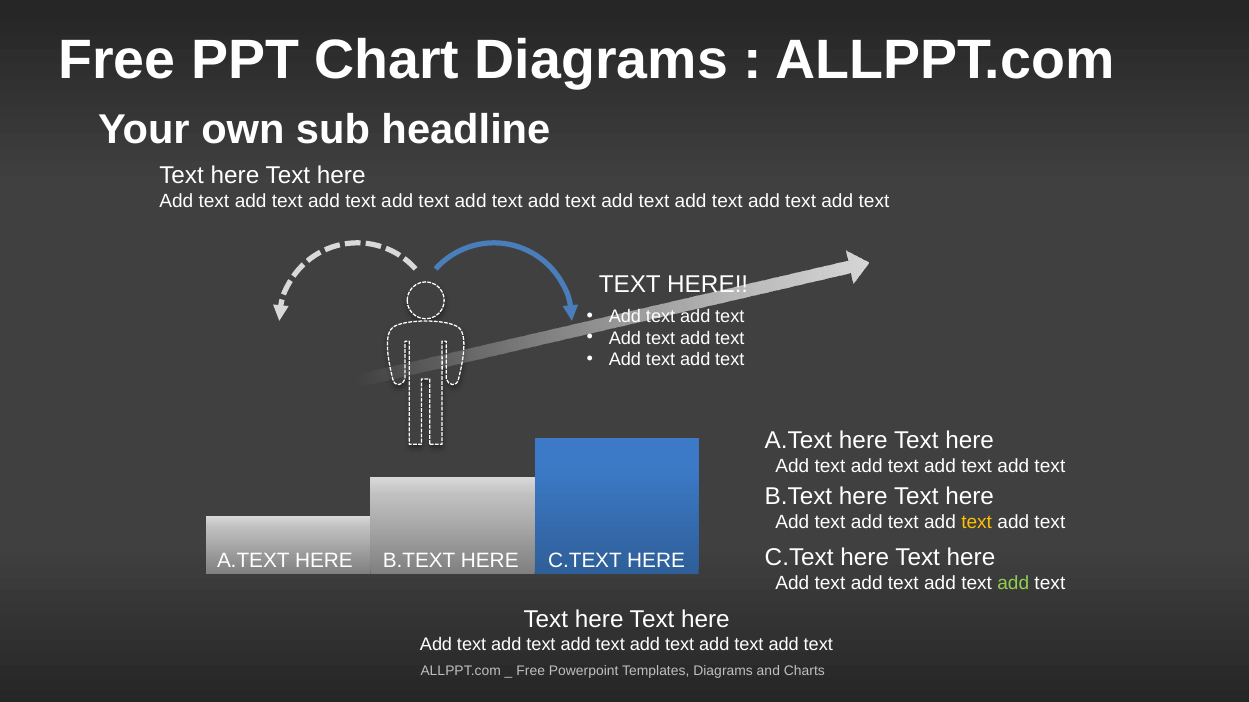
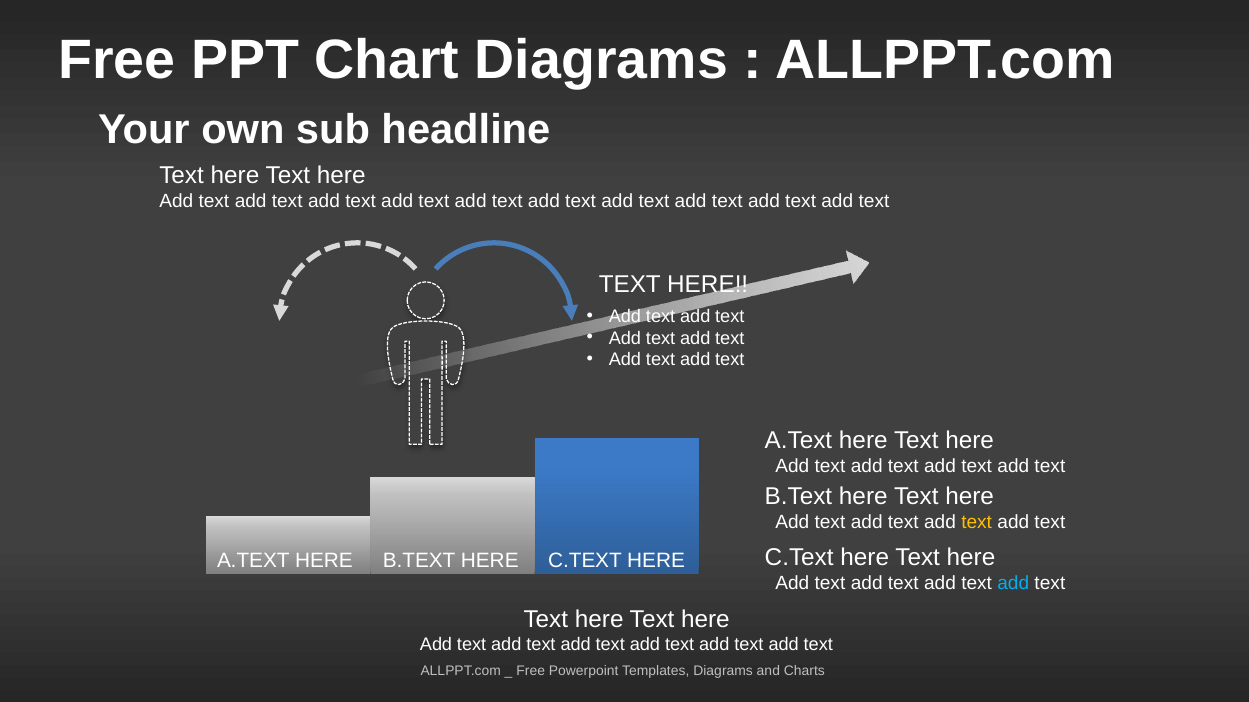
add at (1013, 584) colour: light green -> light blue
